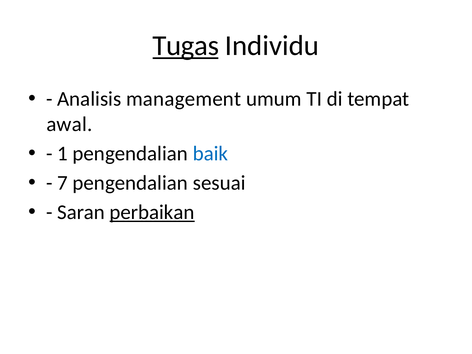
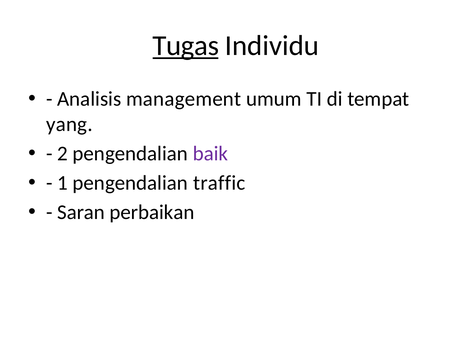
awal: awal -> yang
1: 1 -> 2
baik colour: blue -> purple
7: 7 -> 1
sesuai: sesuai -> traffic
perbaikan underline: present -> none
